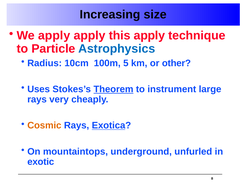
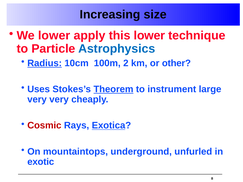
We apply: apply -> lower
this apply: apply -> lower
Radius underline: none -> present
5: 5 -> 2
rays at (37, 100): rays -> very
Cosmic colour: orange -> red
